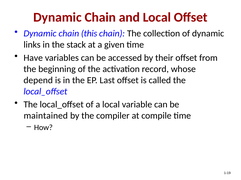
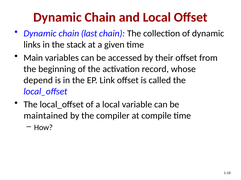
this: this -> last
Have: Have -> Main
Last: Last -> Link
